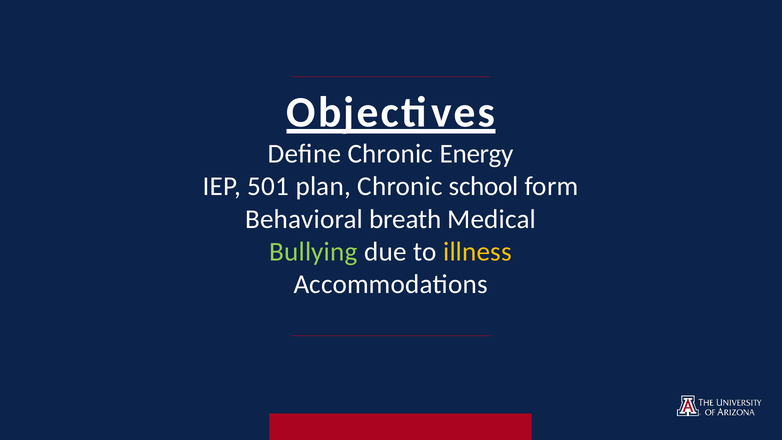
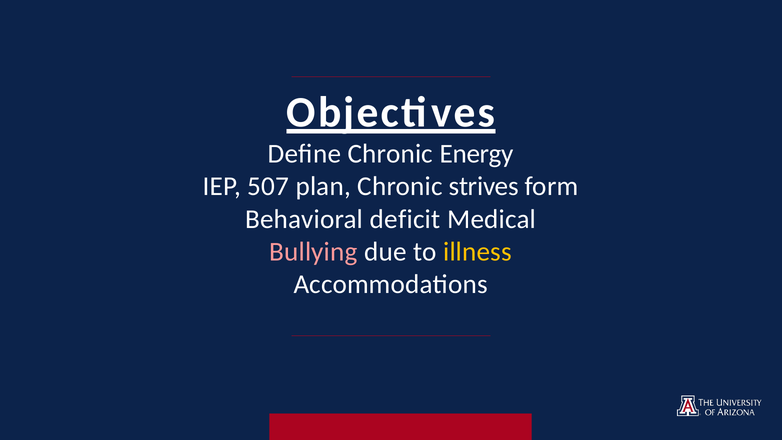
501: 501 -> 507
school: school -> strives
breath: breath -> deficit
Bullying colour: light green -> pink
